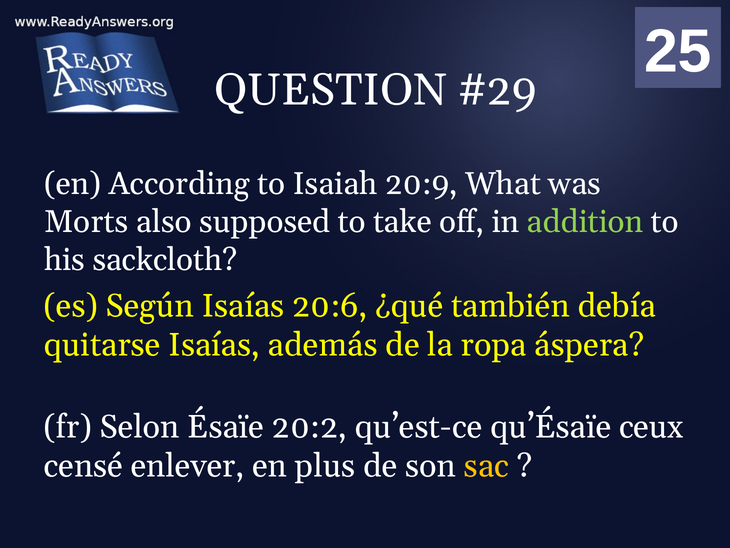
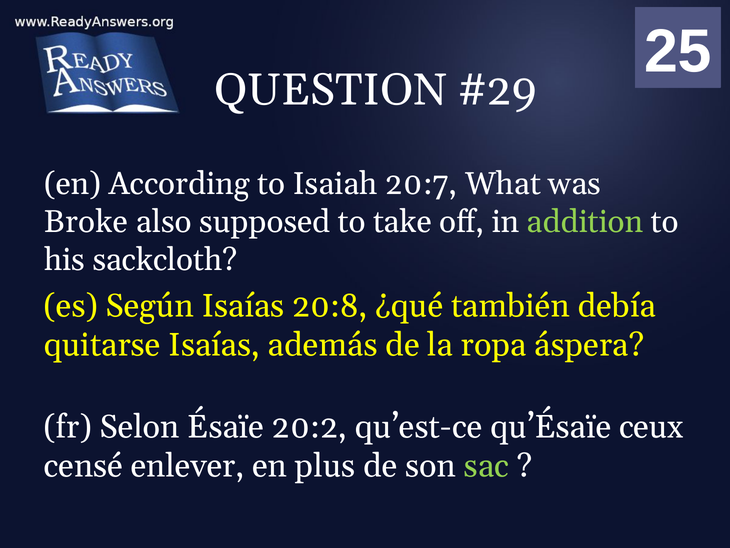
20:9: 20:9 -> 20:7
Morts: Morts -> Broke
20:6: 20:6 -> 20:8
sac colour: yellow -> light green
